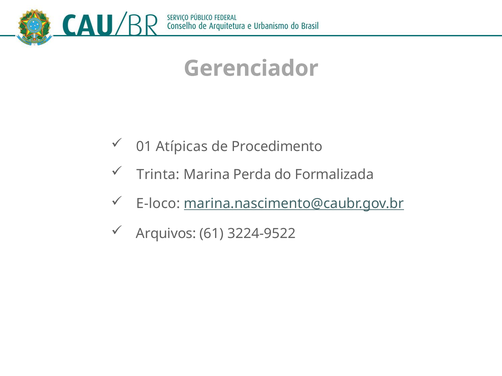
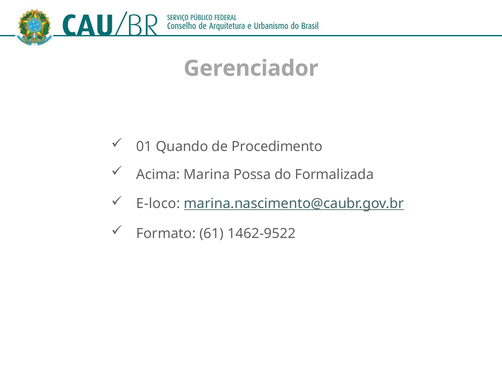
Atípicas: Atípicas -> Quando
Trinta: Trinta -> Acima
Perda: Perda -> Possa
Arquivos: Arquivos -> Formato
3224-9522: 3224-9522 -> 1462-9522
